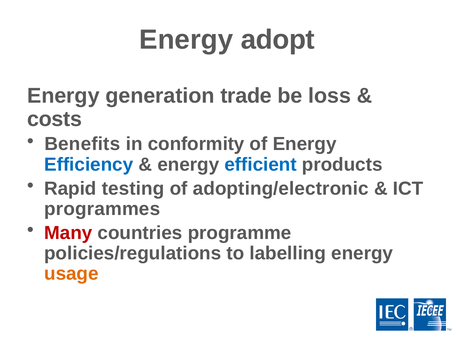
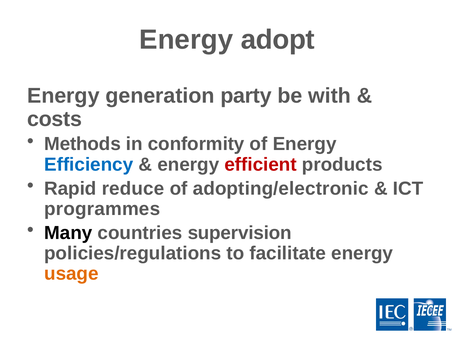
trade: trade -> party
loss: loss -> with
Benefits: Benefits -> Methods
efficient colour: blue -> red
testing: testing -> reduce
Many colour: red -> black
programme: programme -> supervision
labelling: labelling -> facilitate
